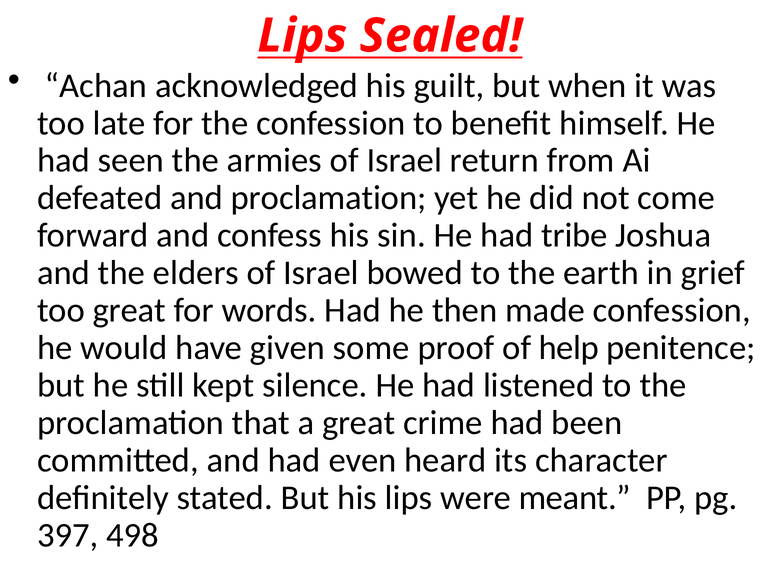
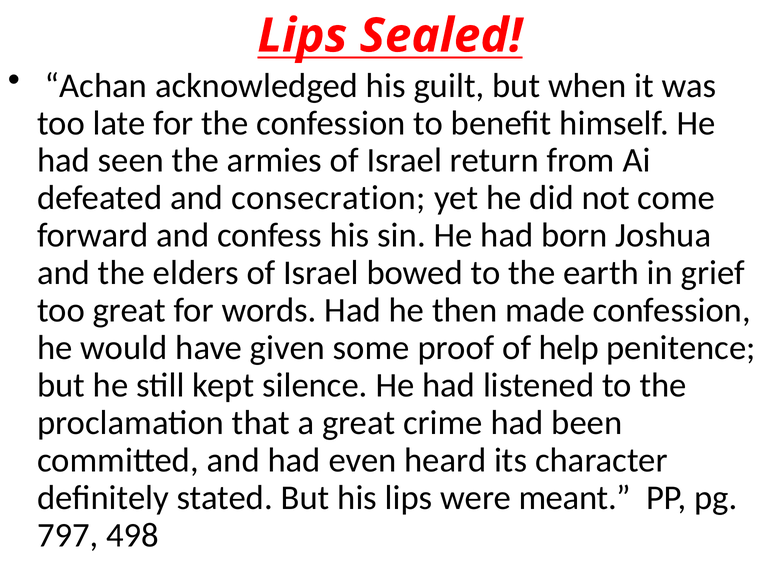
and proclamation: proclamation -> consecration
tribe: tribe -> born
397: 397 -> 797
